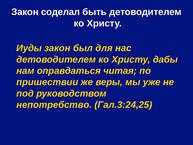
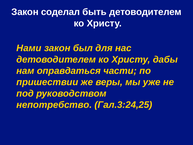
Иуды: Иуды -> Нами
читая: читая -> части
